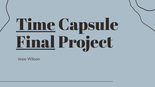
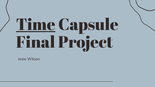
Final underline: present -> none
